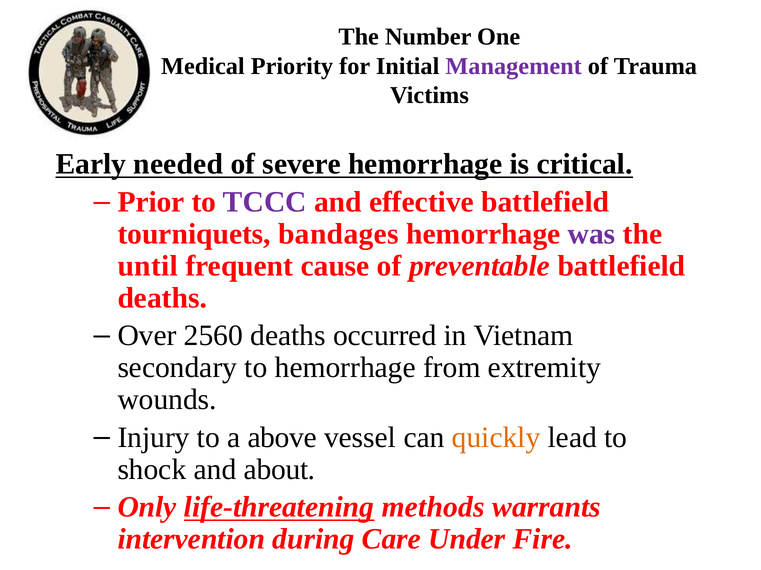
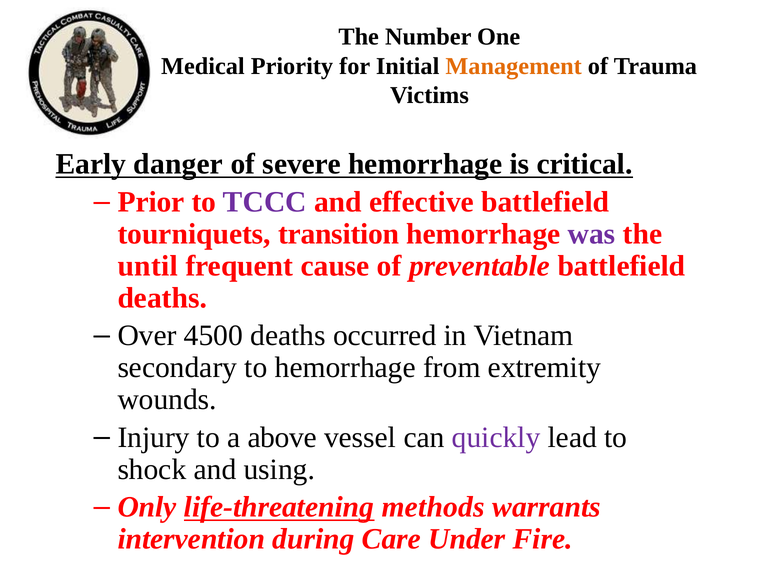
Management colour: purple -> orange
needed: needed -> danger
bandages: bandages -> transition
2560: 2560 -> 4500
quickly colour: orange -> purple
about: about -> using
